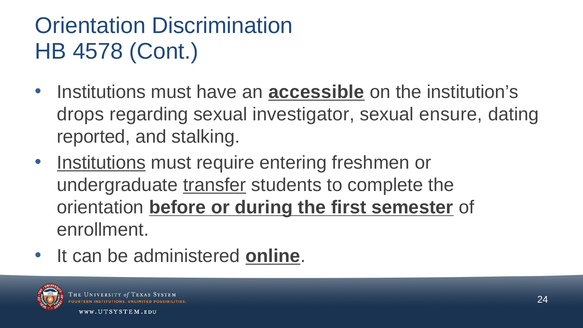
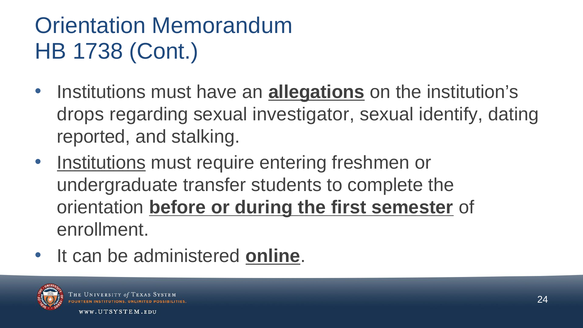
Discrimination: Discrimination -> Memorandum
4578: 4578 -> 1738
accessible: accessible -> allegations
ensure: ensure -> identify
transfer underline: present -> none
